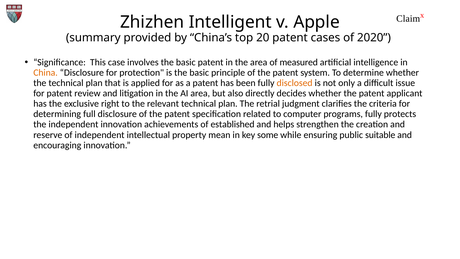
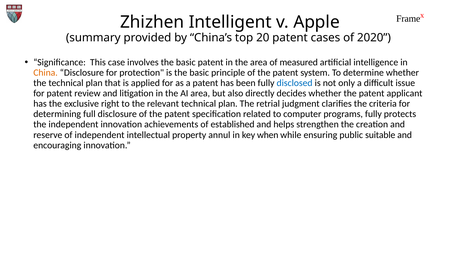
Claim: Claim -> Frame
disclosed colour: orange -> blue
mean: mean -> annul
some: some -> when
